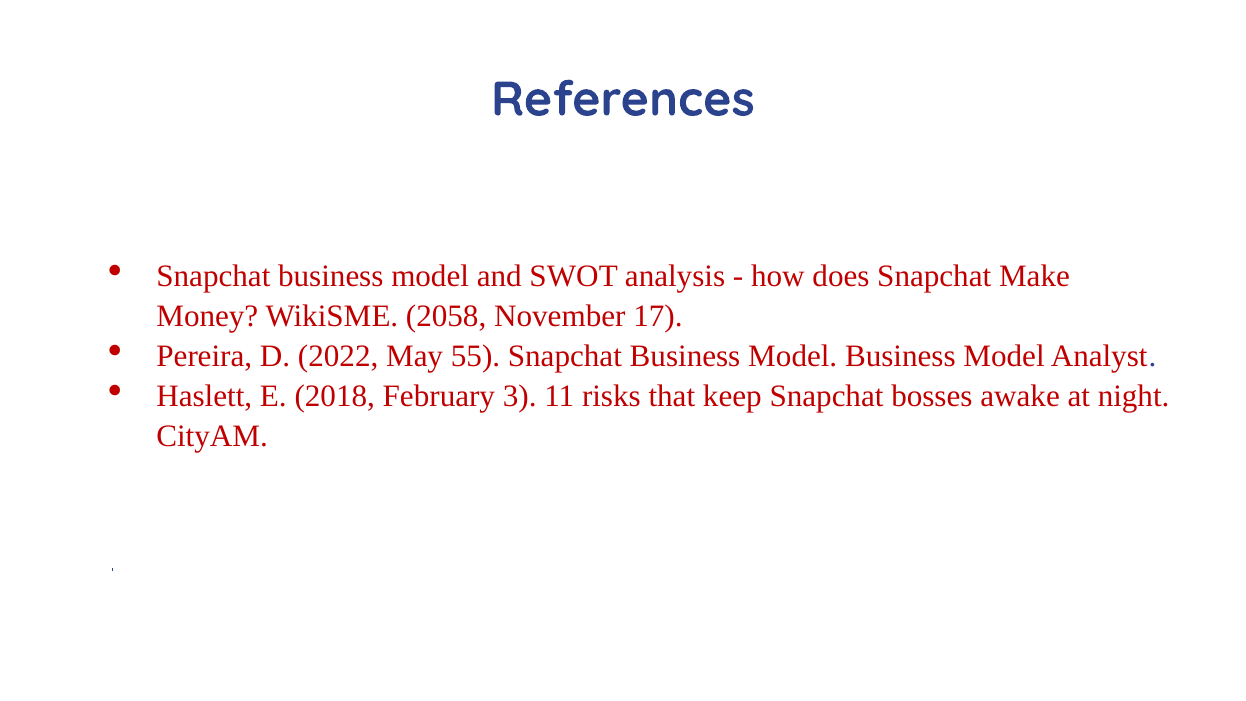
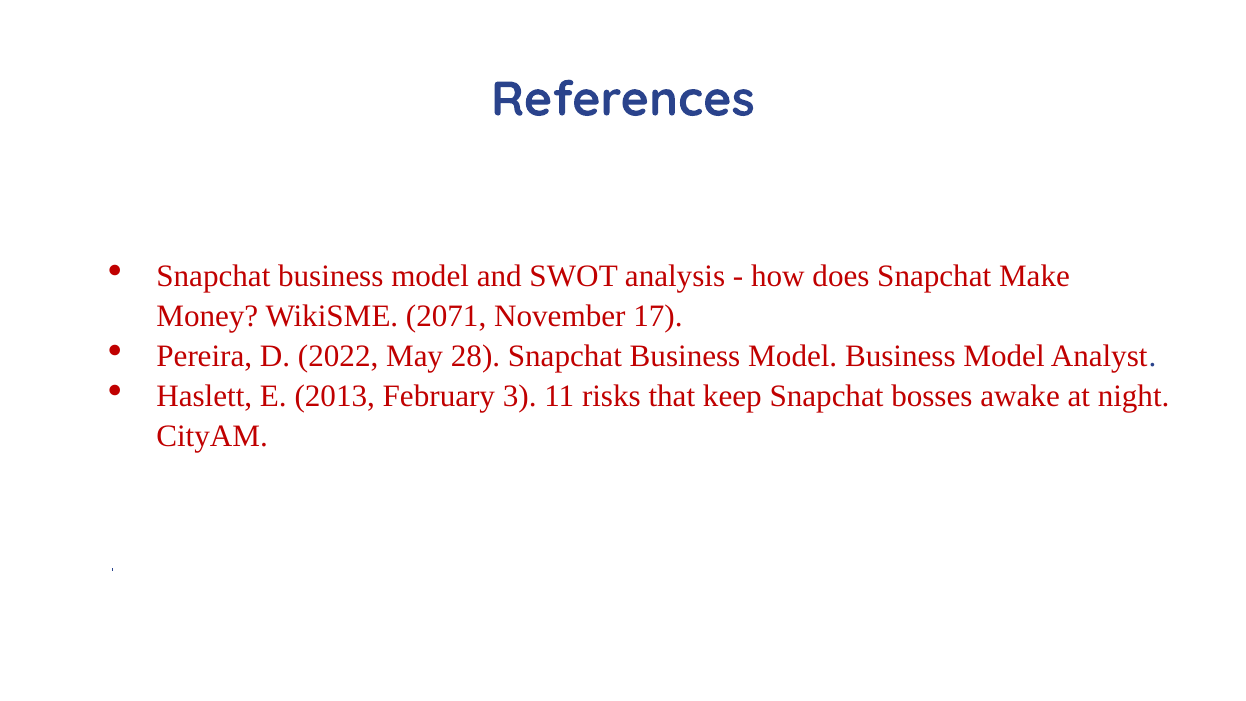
2058: 2058 -> 2071
55: 55 -> 28
2018: 2018 -> 2013
